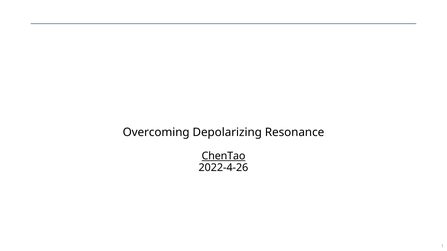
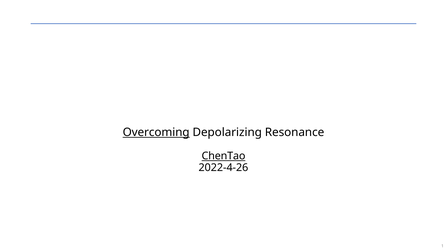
Overcoming underline: none -> present
